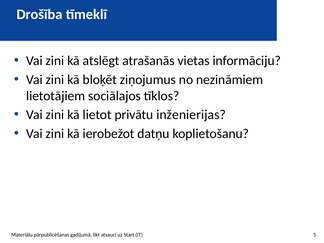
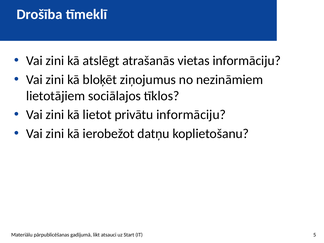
privātu inženierijas: inženierijas -> informāciju
